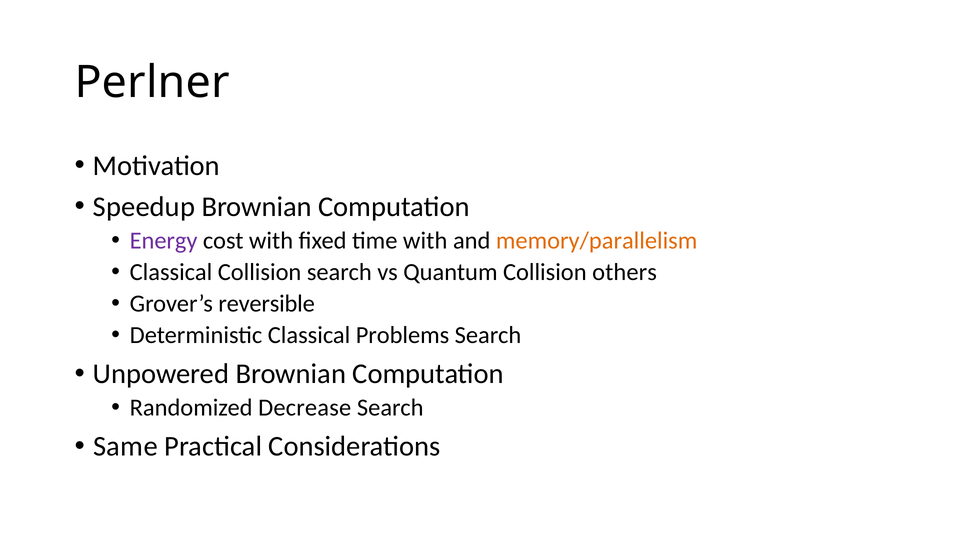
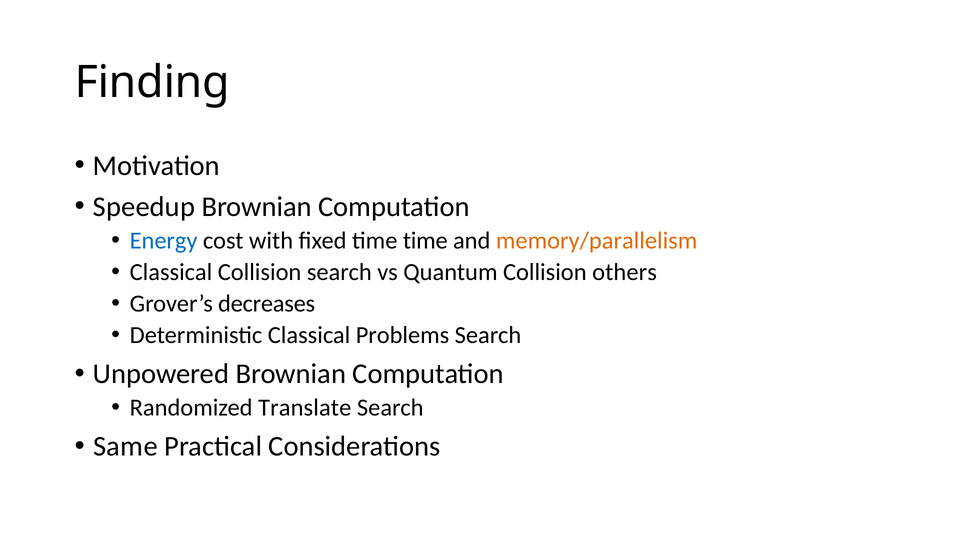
Perlner: Perlner -> Finding
Energy colour: purple -> blue
time with: with -> time
reversible: reversible -> decreases
Decrease: Decrease -> Translate
